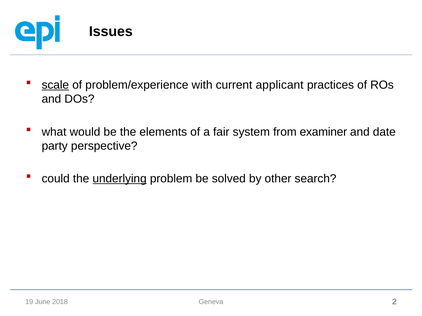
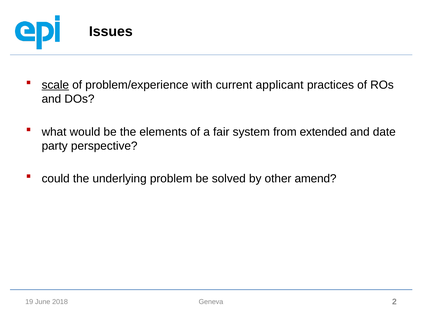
examiner: examiner -> extended
underlying underline: present -> none
search: search -> amend
